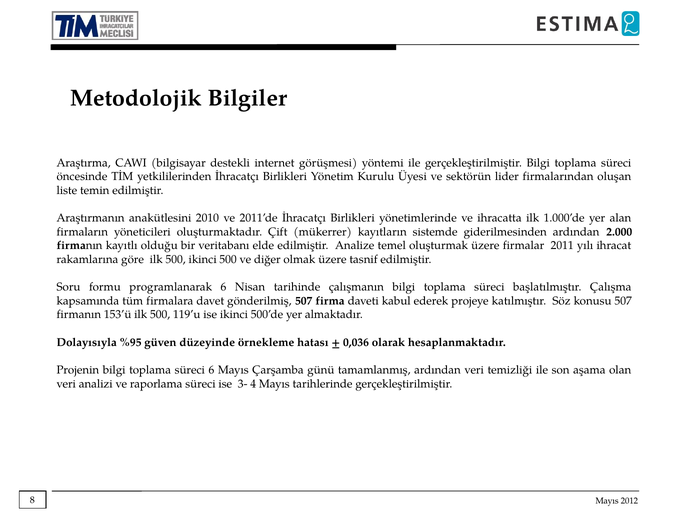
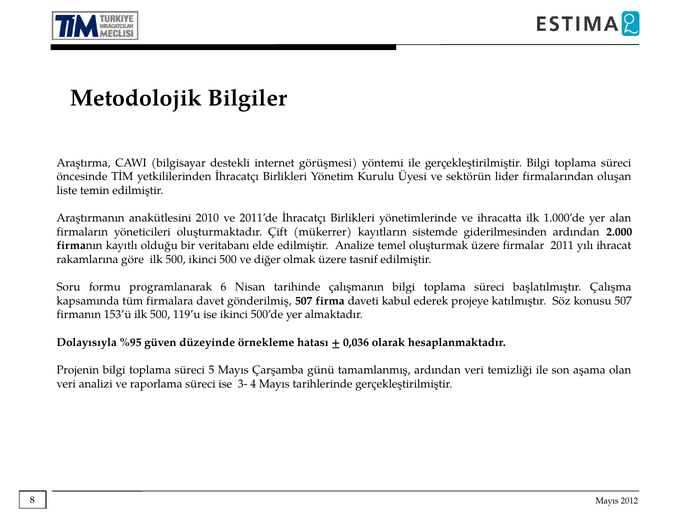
süreci 6: 6 -> 5
